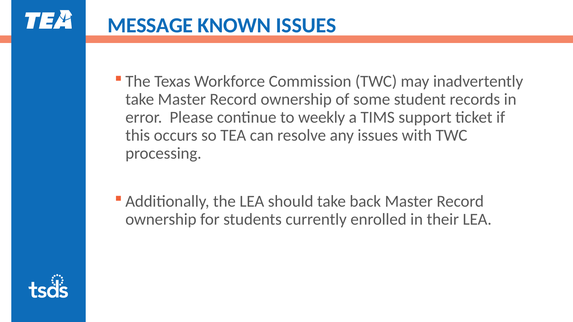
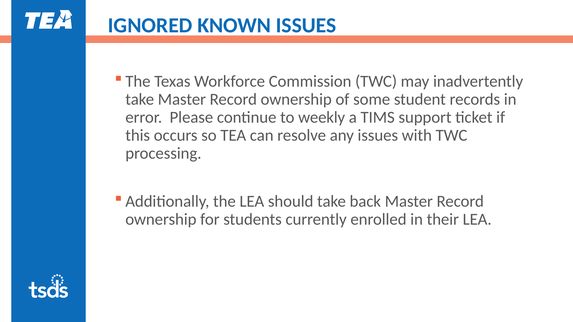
MESSAGE: MESSAGE -> IGNORED
